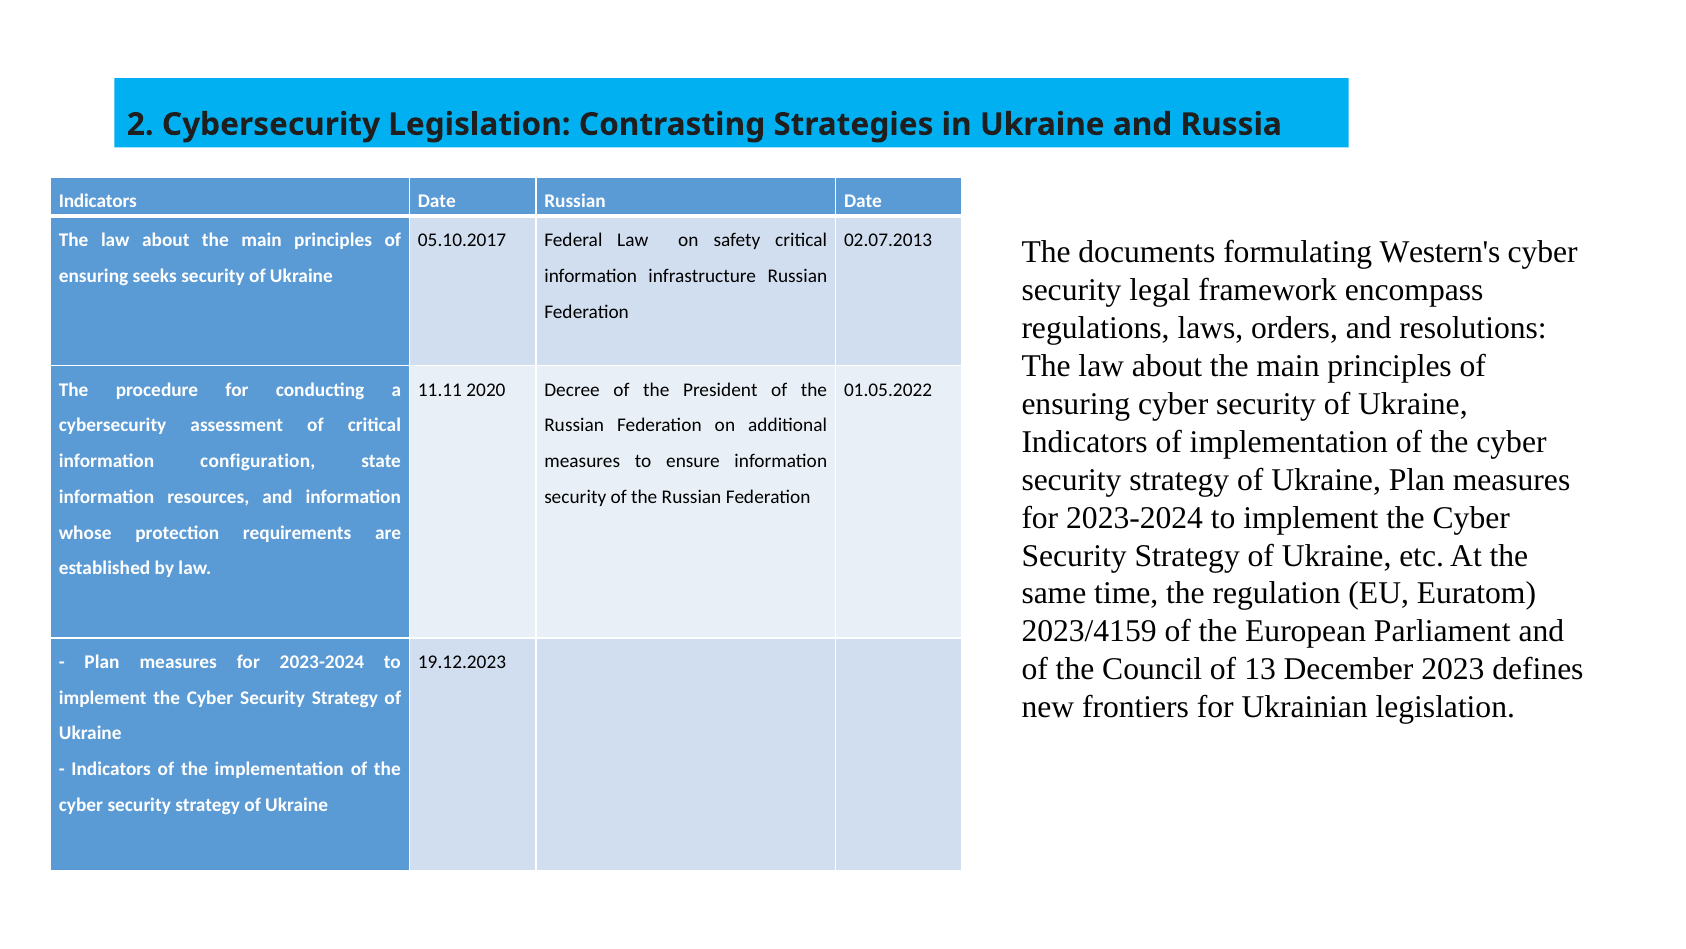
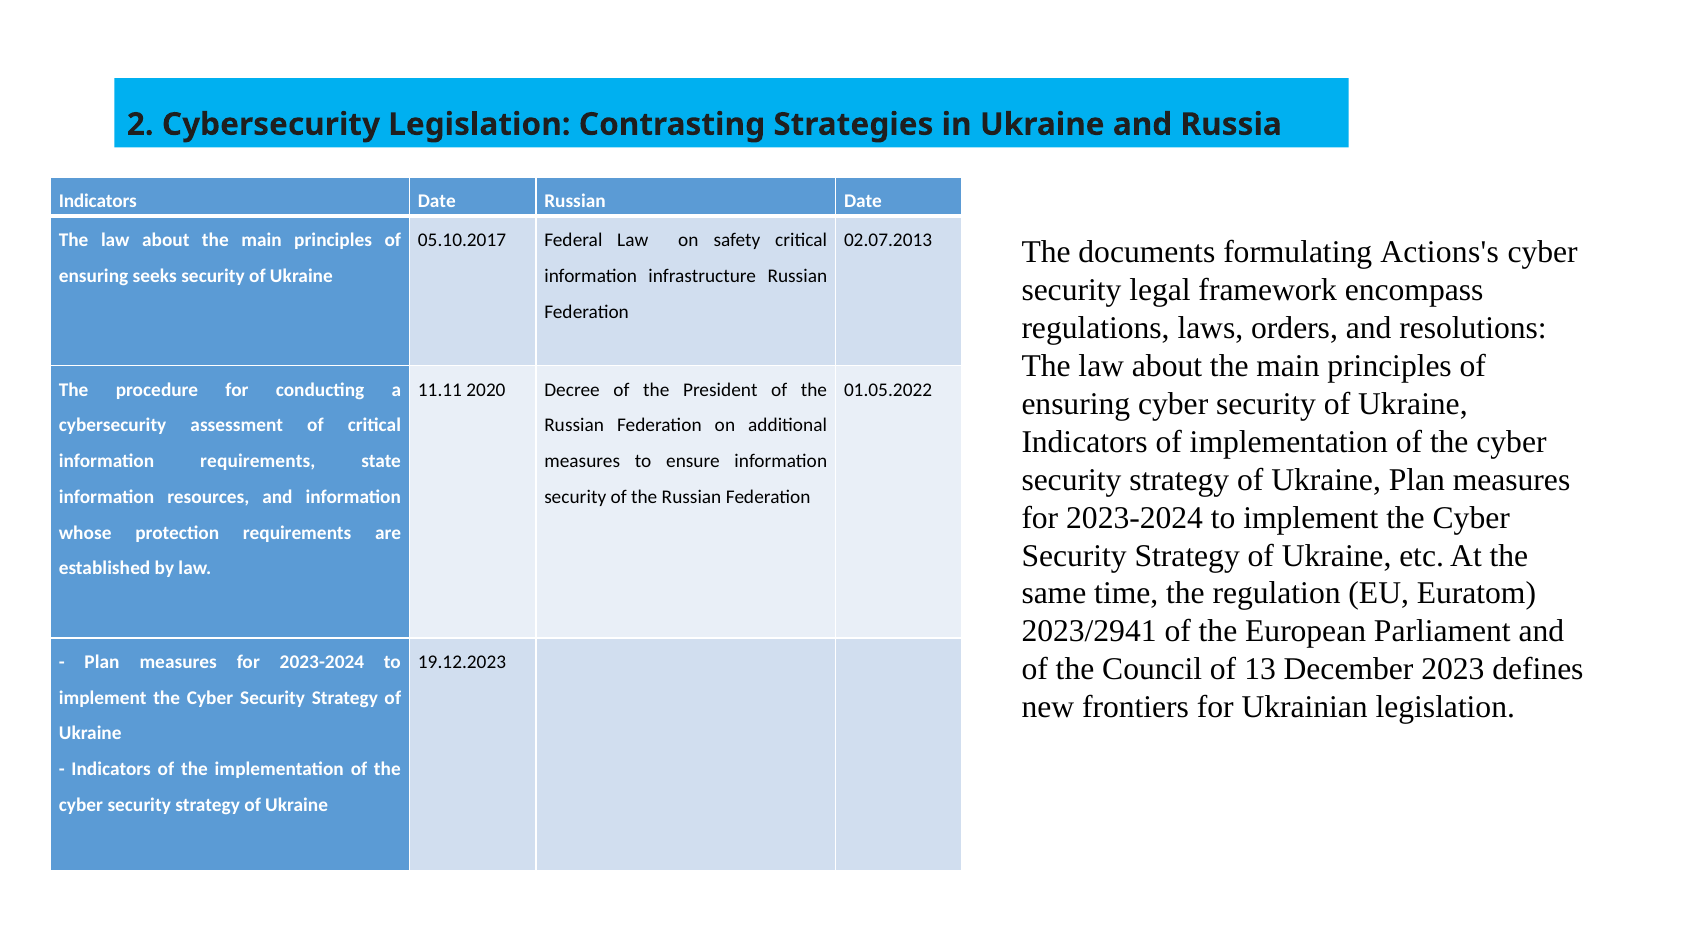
Western's: Western's -> Actions's
information configuration: configuration -> requirements
2023/4159: 2023/4159 -> 2023/2941
